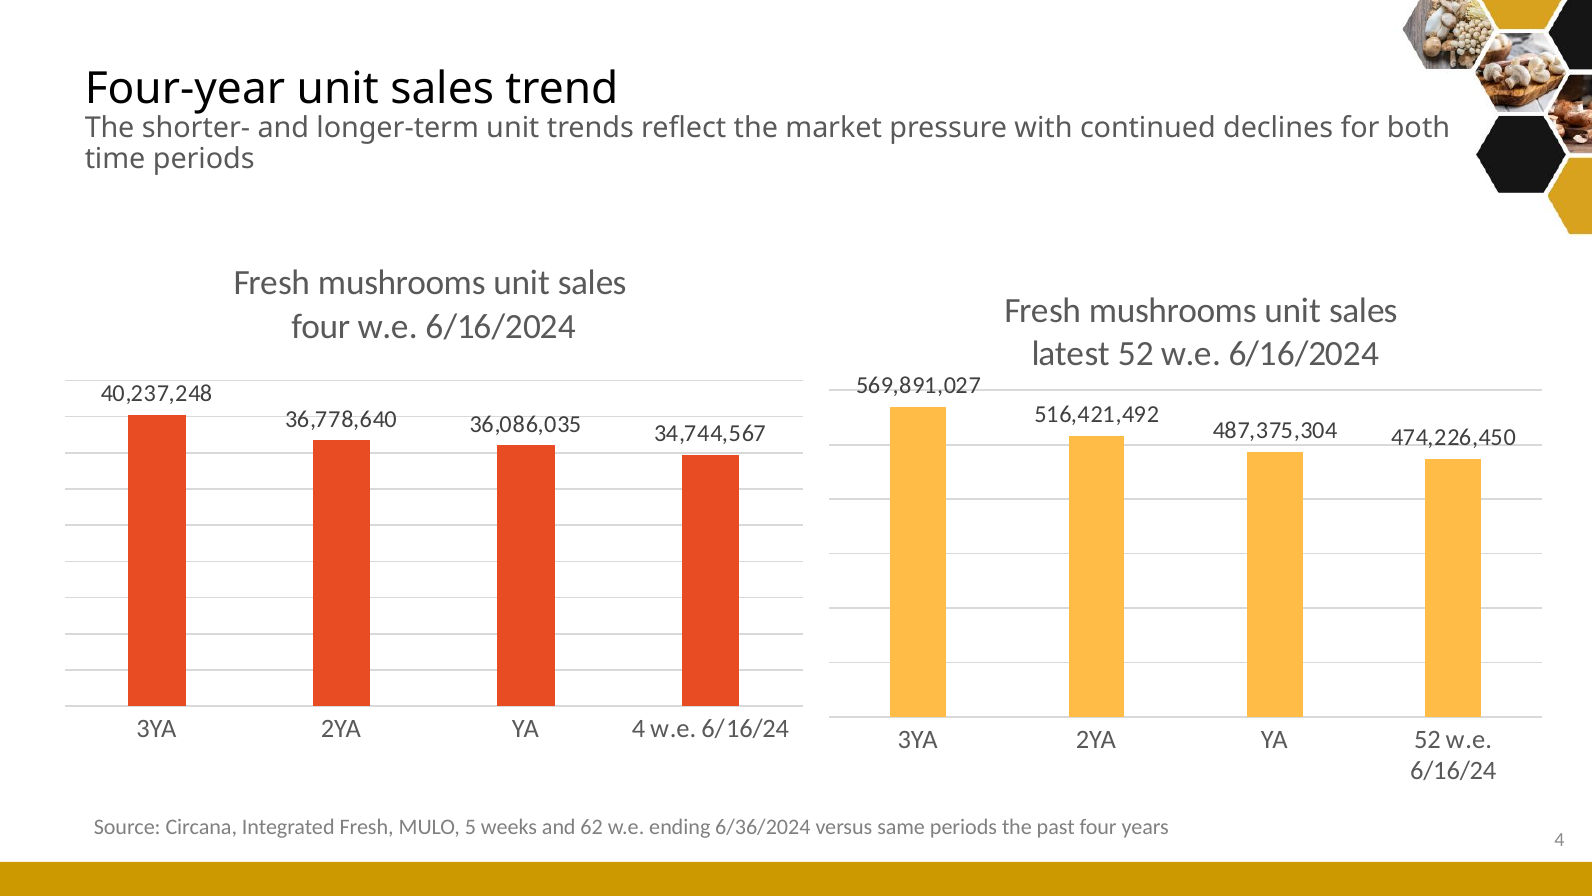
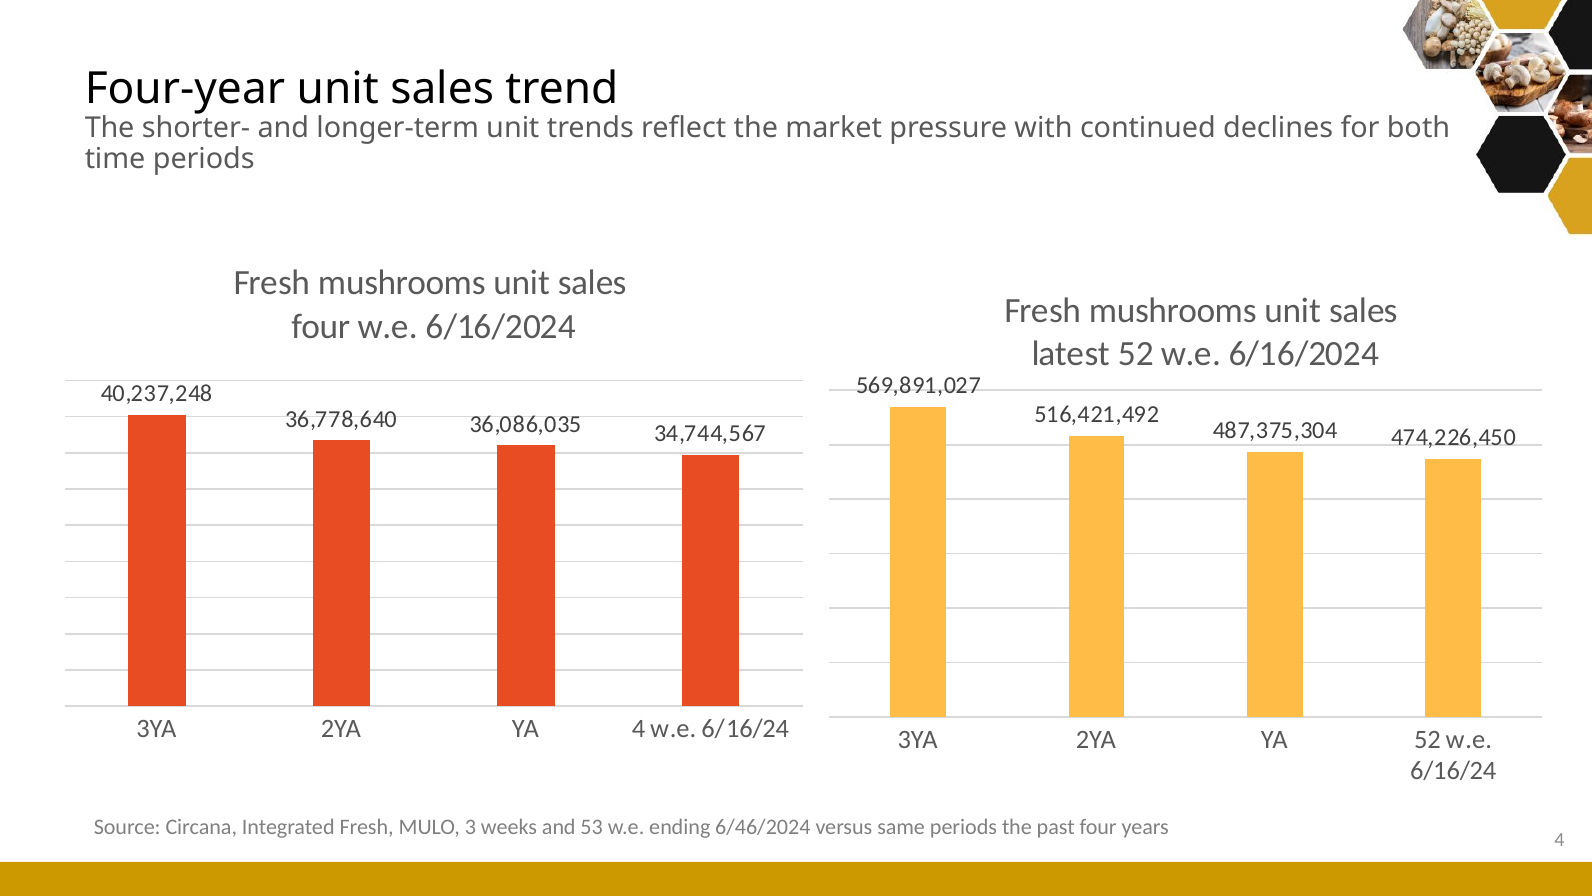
5: 5 -> 3
62: 62 -> 53
6/36/2024: 6/36/2024 -> 6/46/2024
